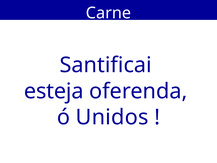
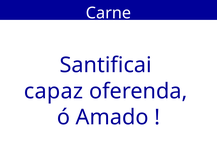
esteja: esteja -> capaz
Unidos: Unidos -> Amado
